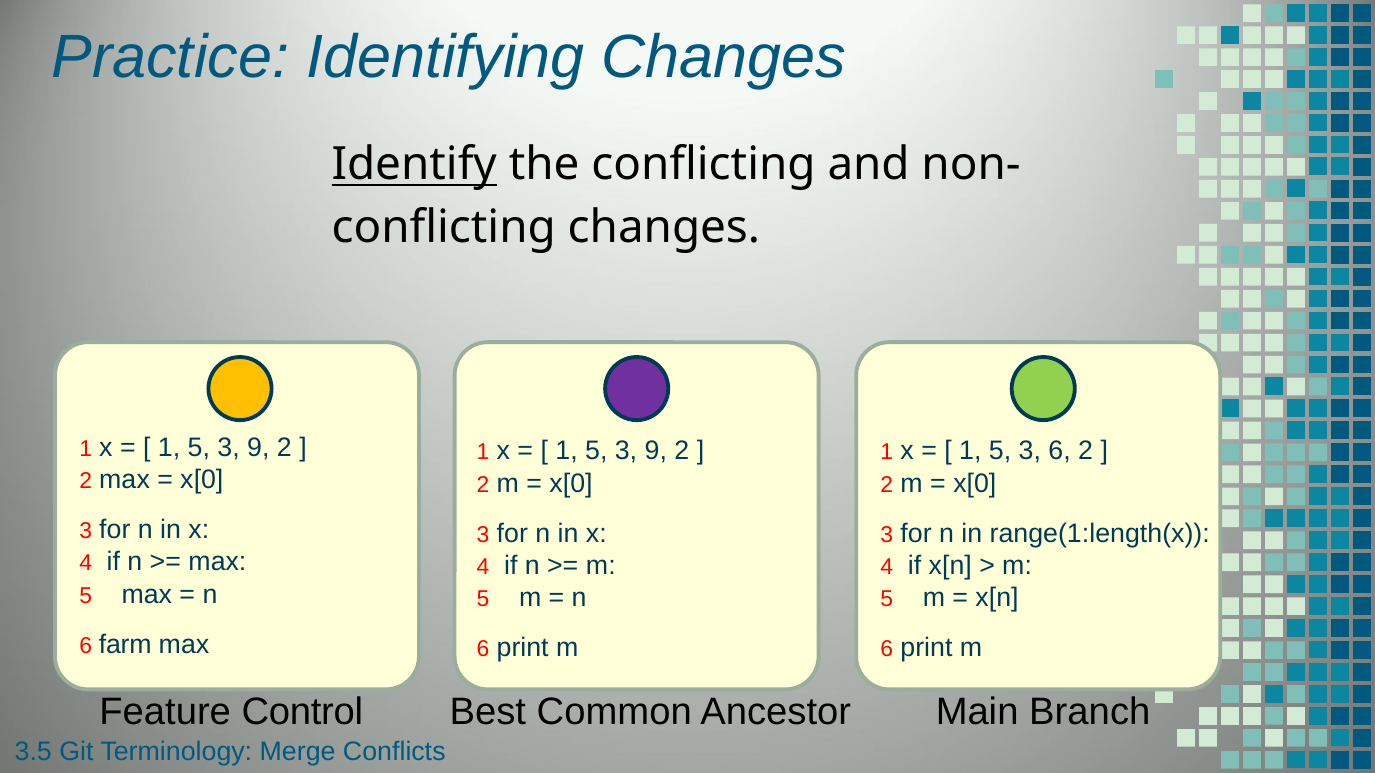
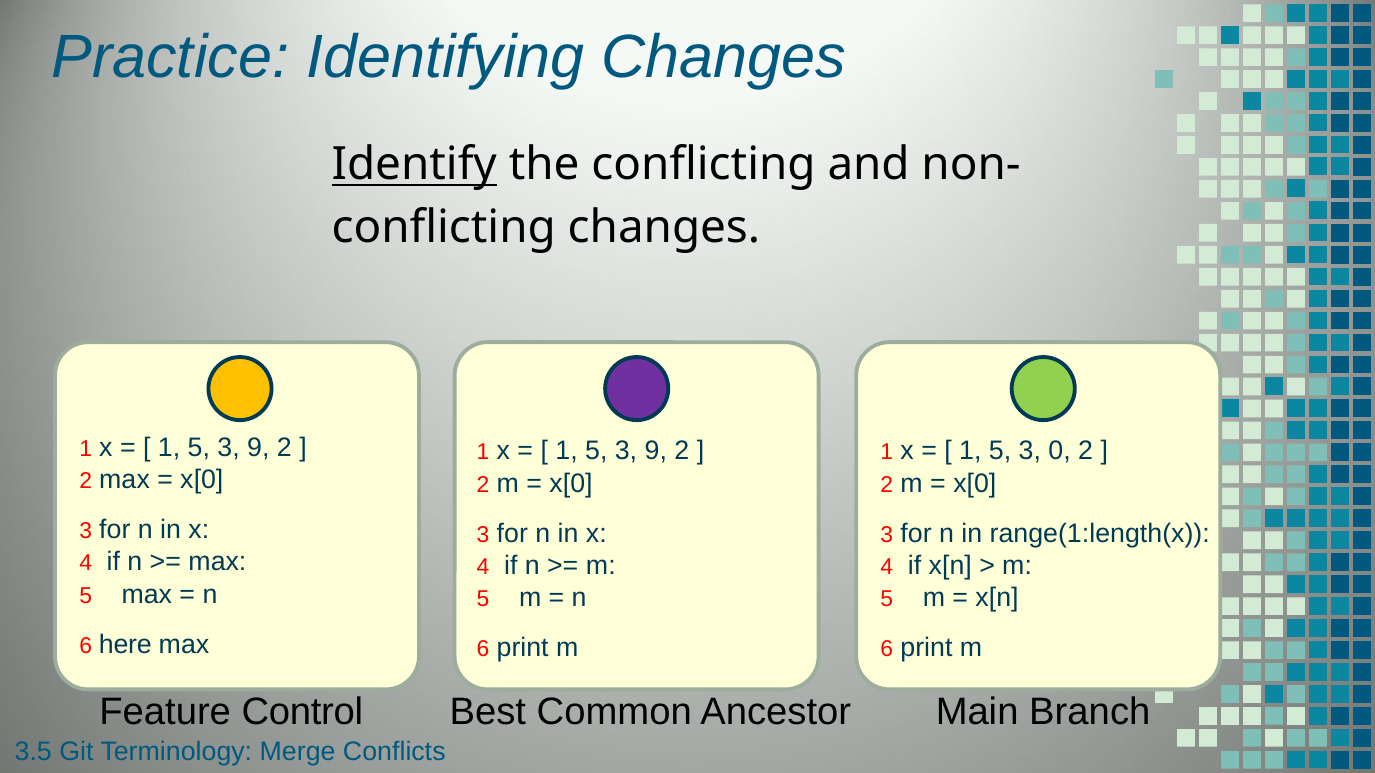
3 6: 6 -> 0
farm: farm -> here
